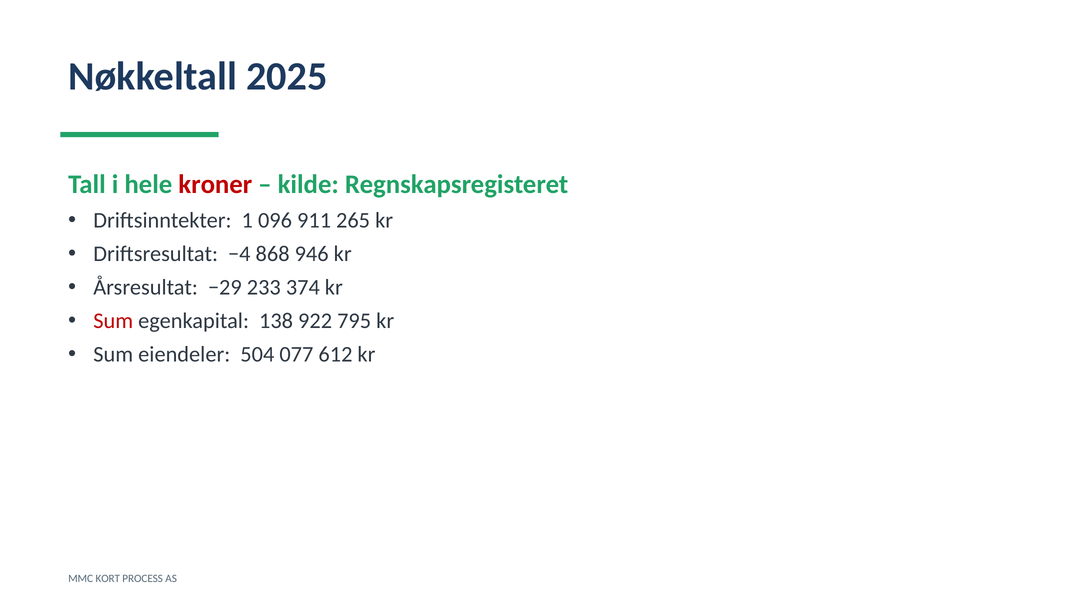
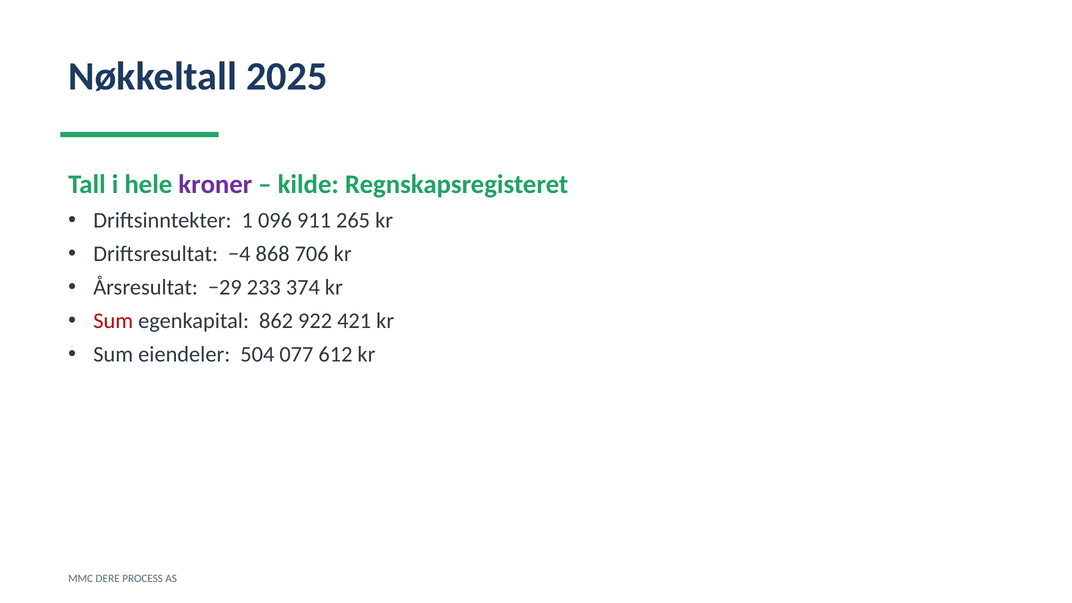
kroner colour: red -> purple
946: 946 -> 706
138: 138 -> 862
795: 795 -> 421
KORT: KORT -> DERE
